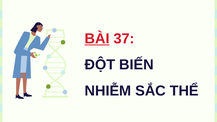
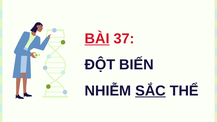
SẮC underline: none -> present
